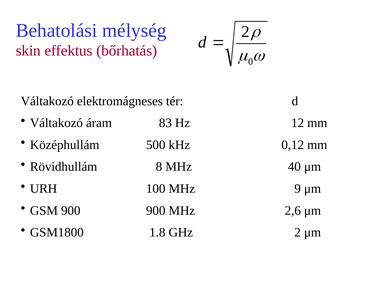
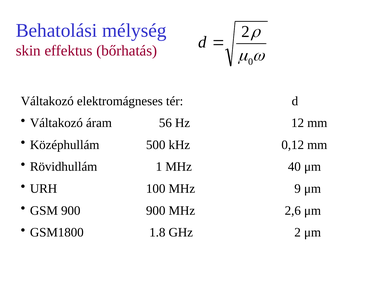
83: 83 -> 56
8: 8 -> 1
